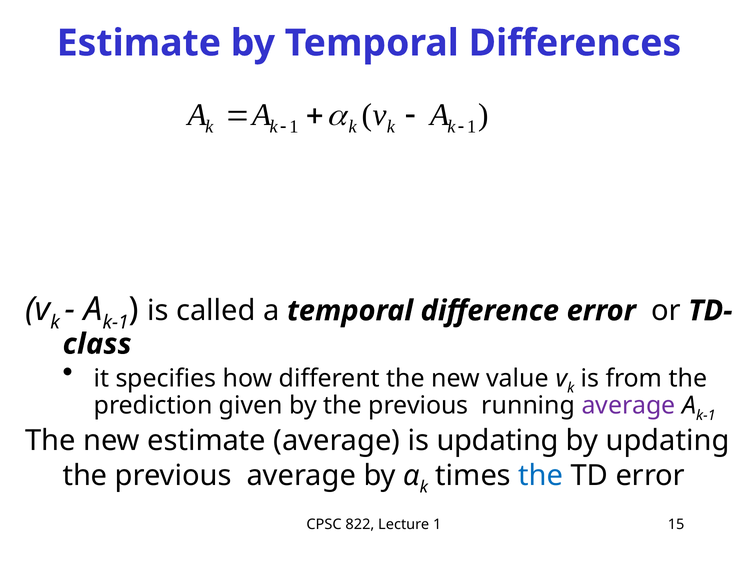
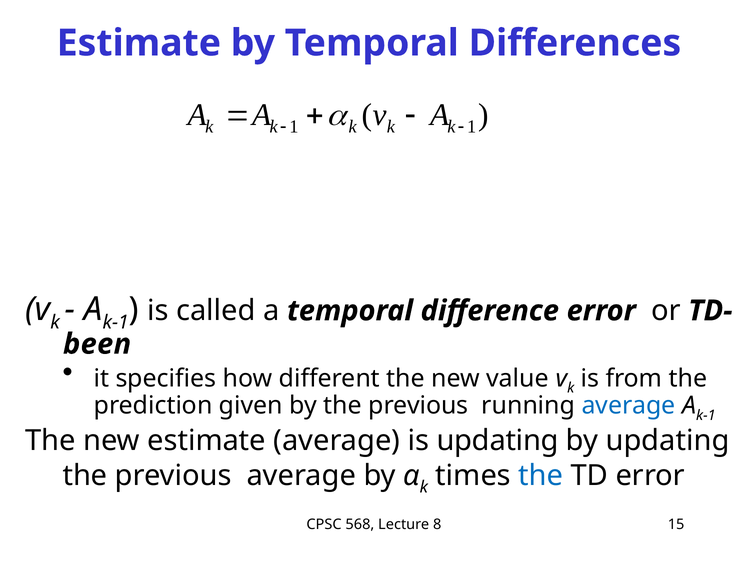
class: class -> been
average at (629, 406) colour: purple -> blue
822: 822 -> 568
Lecture 1: 1 -> 8
